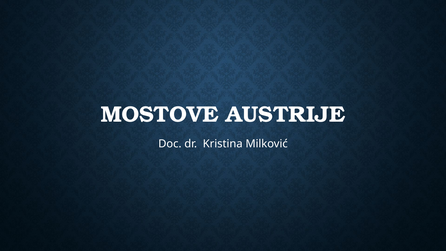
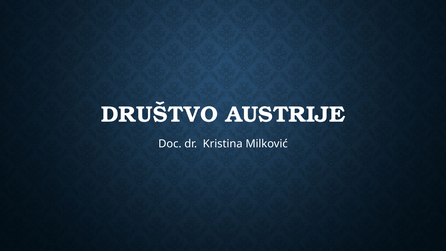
MOSTOVE: MOSTOVE -> DRUŠTVO
